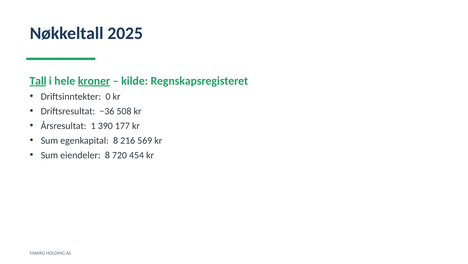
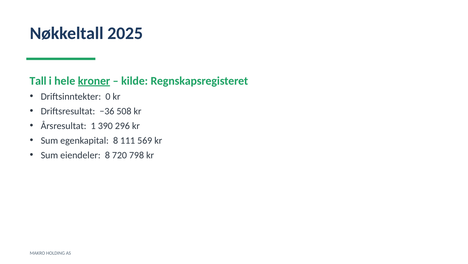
Tall underline: present -> none
177: 177 -> 296
216: 216 -> 111
454: 454 -> 798
